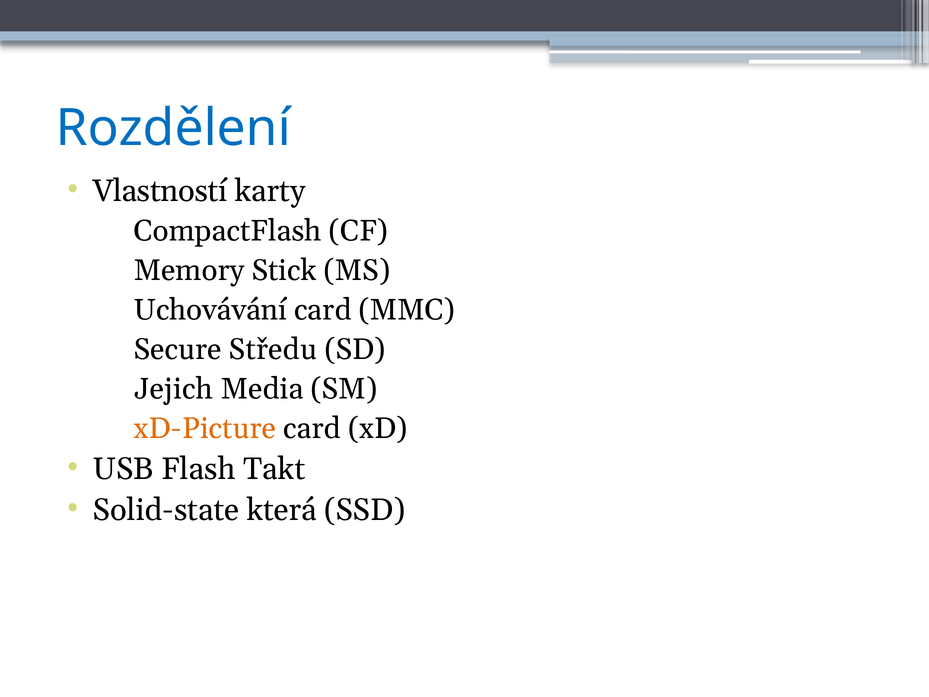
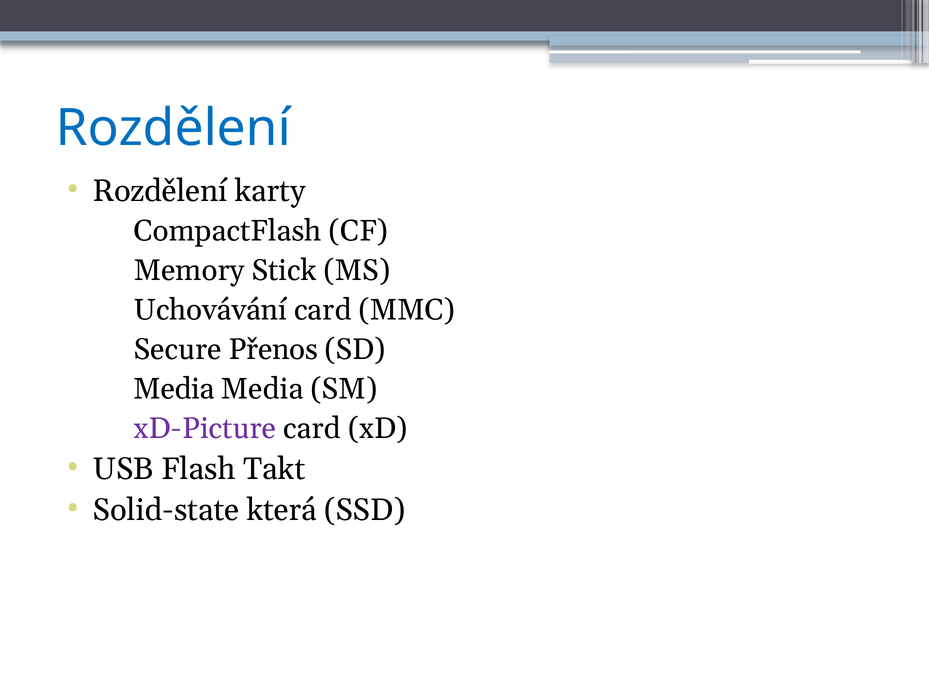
Vlastností at (160, 191): Vlastností -> Rozdělení
Středu: Středu -> Přenos
Jejich at (174, 389): Jejich -> Media
xD-Picture colour: orange -> purple
